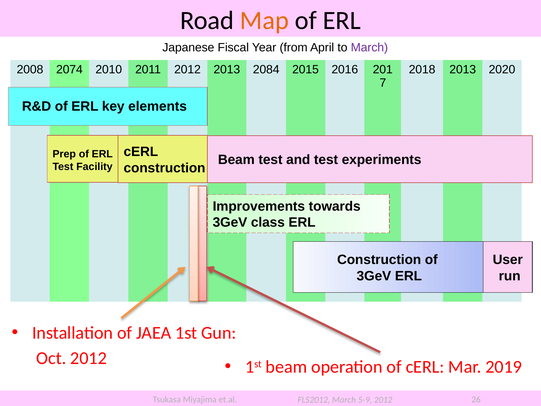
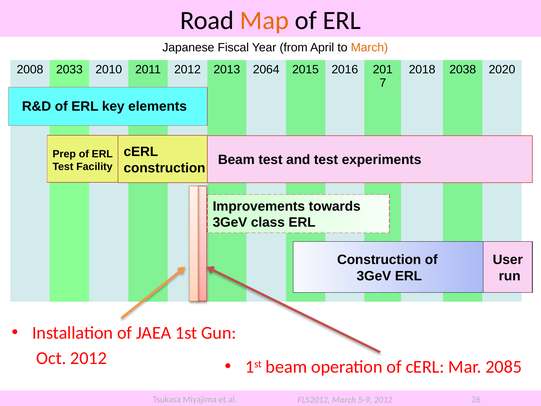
March at (369, 47) colour: purple -> orange
2074: 2074 -> 2033
2084: 2084 -> 2064
2018 2013: 2013 -> 2038
2019: 2019 -> 2085
